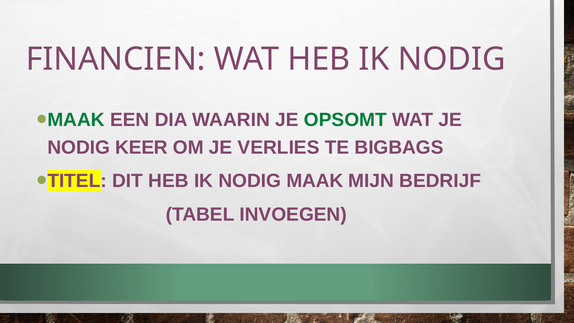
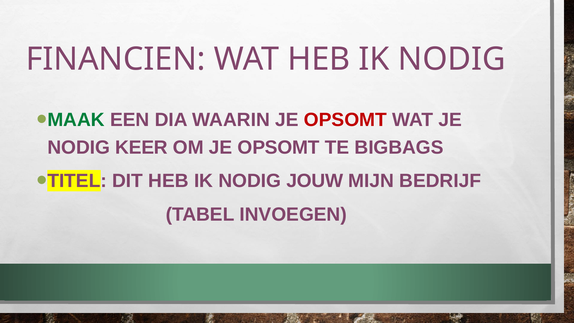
OPSOMT at (345, 120) colour: green -> red
OM JE VERLIES: VERLIES -> OPSOMT
NODIG MAAK: MAAK -> JOUW
